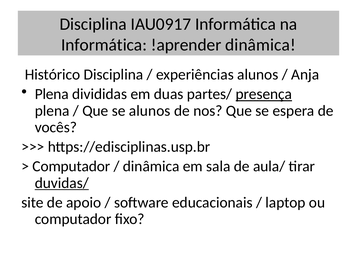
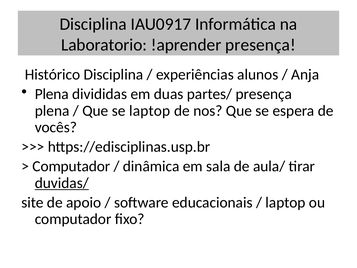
Informática at (104, 45): Informática -> Laboratorio
!aprender dinâmica: dinâmica -> presença
presença at (264, 94) underline: present -> none
se alunos: alunos -> laptop
